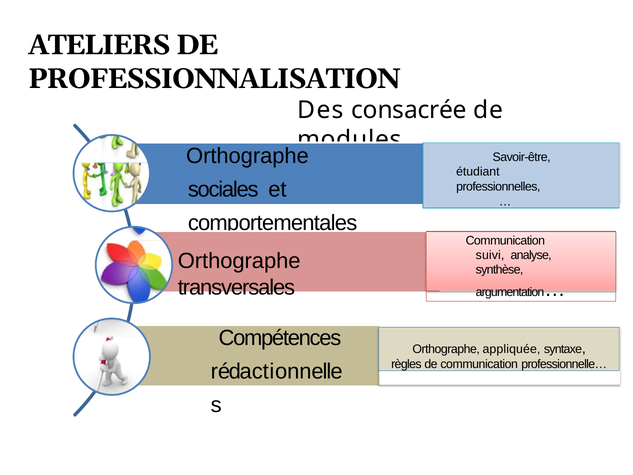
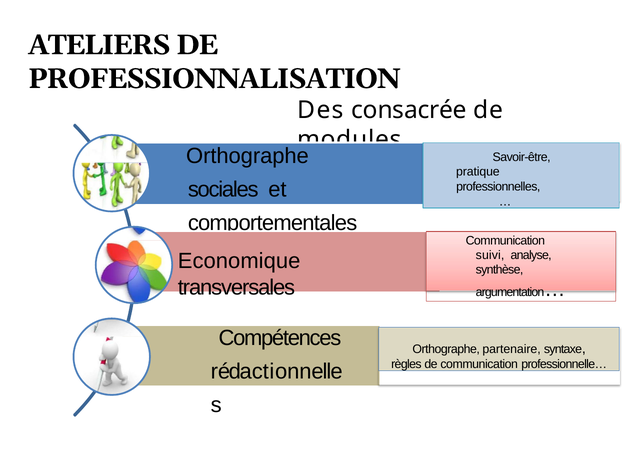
étudiant: étudiant -> pratique
Orthographe at (239, 261): Orthographe -> Economique
appliquée: appliquée -> partenaire
